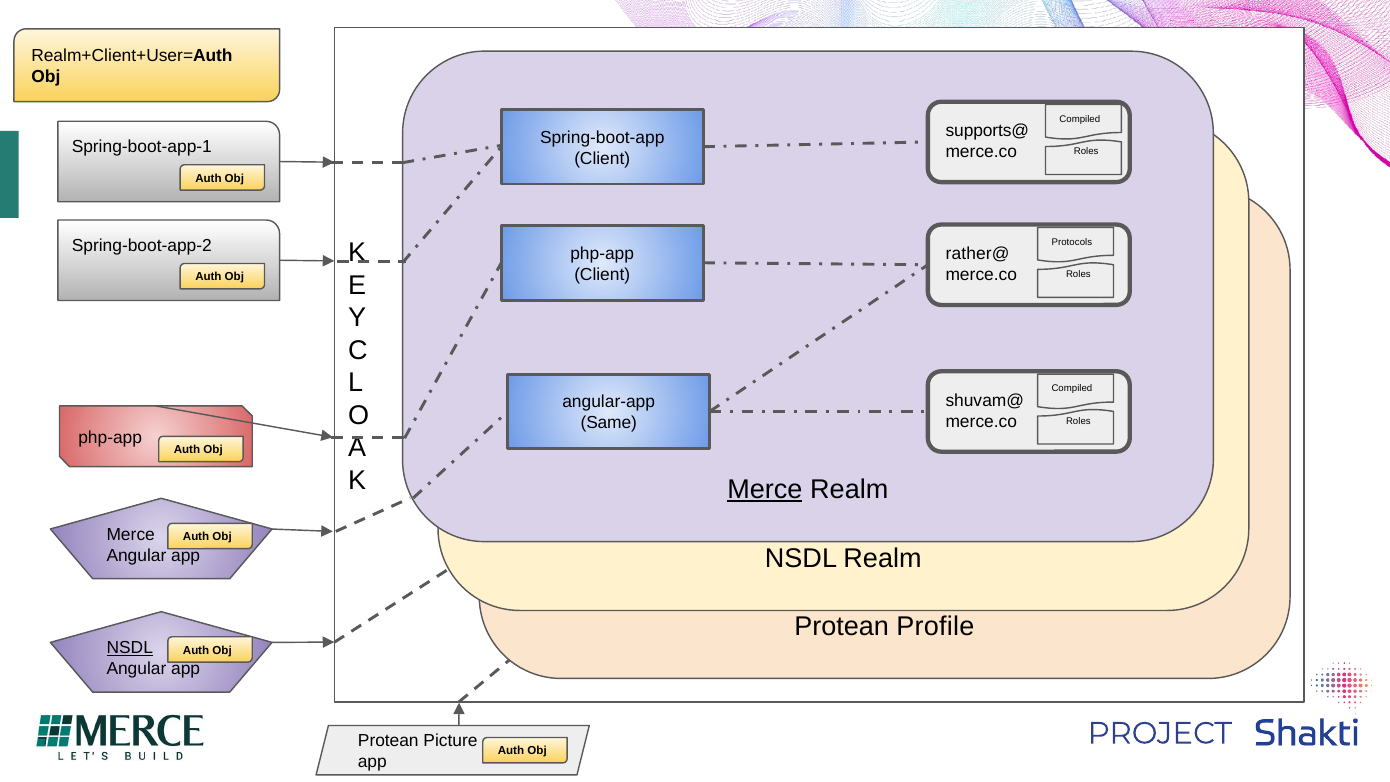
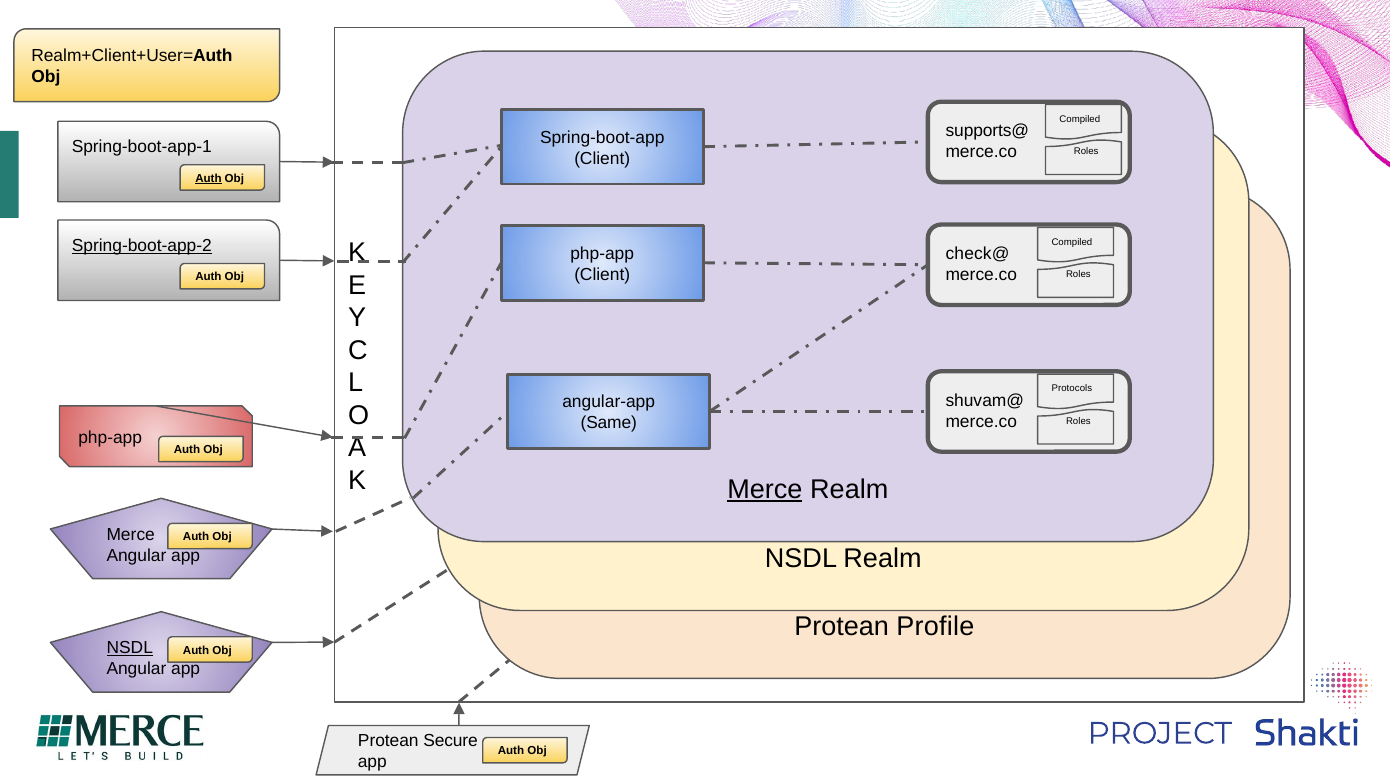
Auth at (208, 178) underline: none -> present
Spring-boot-app-2 underline: none -> present
Protocols at (1072, 242): Protocols -> Compiled
rather@: rather@ -> check@
Compiled at (1072, 389): Compiled -> Protocols
Picture: Picture -> Secure
